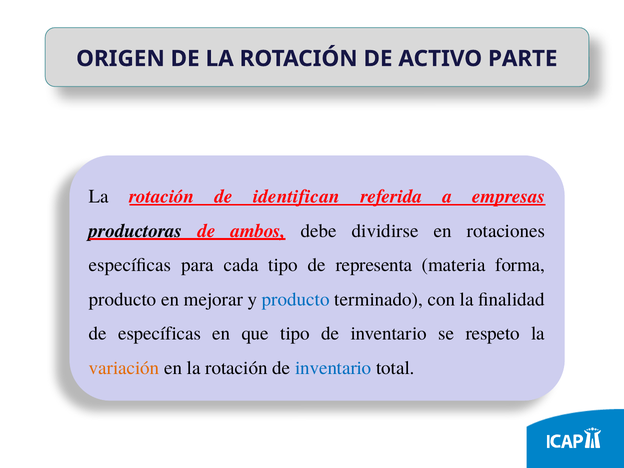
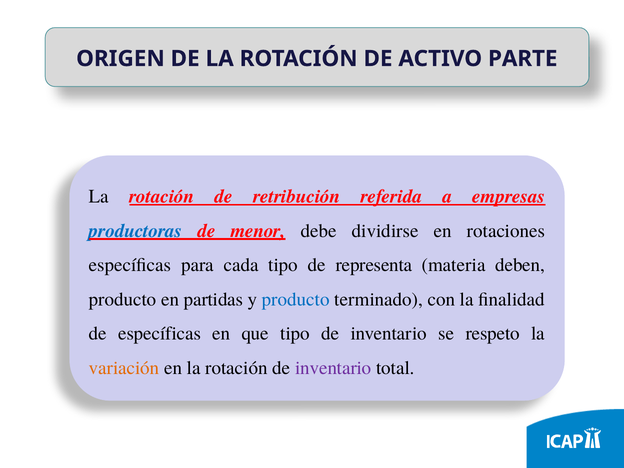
identifican: identifican -> retribución
productoras colour: black -> blue
ambos: ambos -> menor
forma: forma -> deben
mejorar: mejorar -> partidas
inventario at (333, 368) colour: blue -> purple
